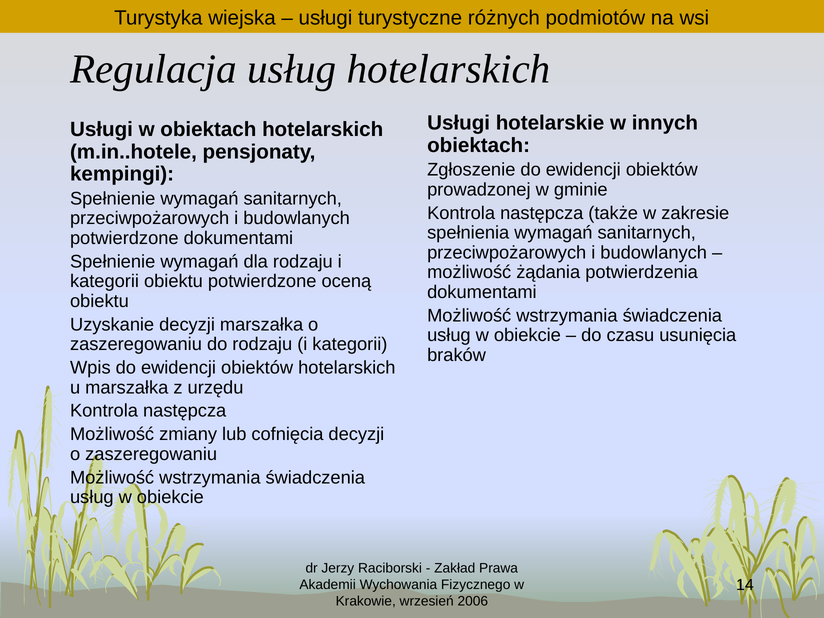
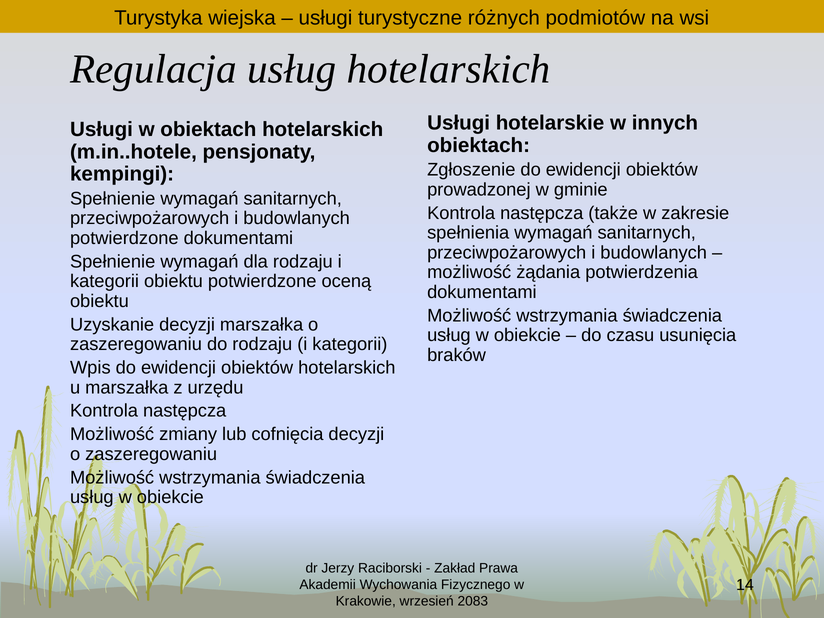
2006: 2006 -> 2083
